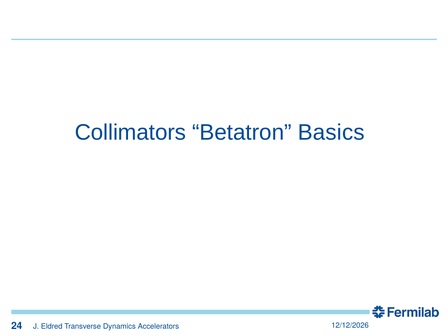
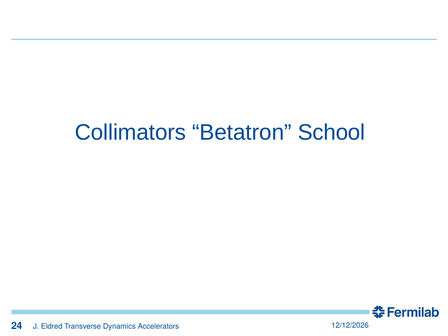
Basics: Basics -> School
